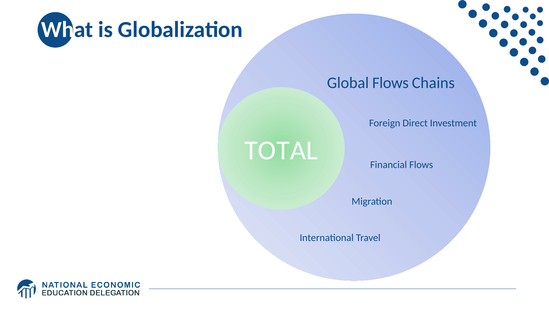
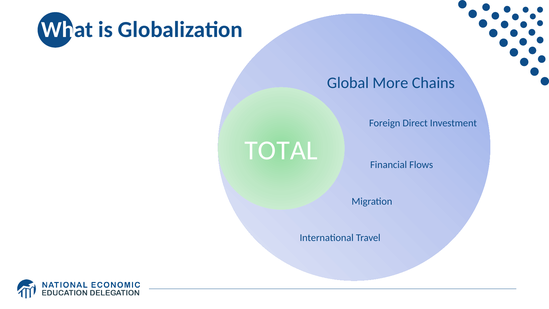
Global Flows: Flows -> More
